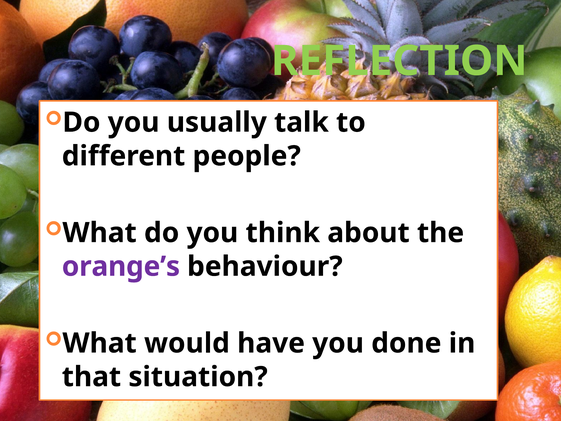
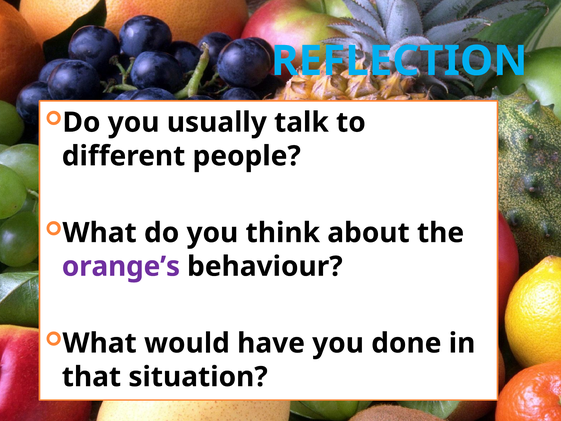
REFLECTION colour: light green -> light blue
